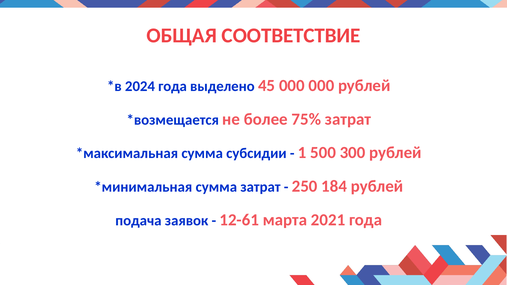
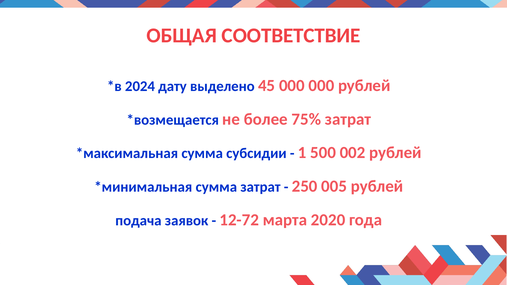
2024 года: года -> дату
300: 300 -> 002
184: 184 -> 005
12-61: 12-61 -> 12-72
2021: 2021 -> 2020
